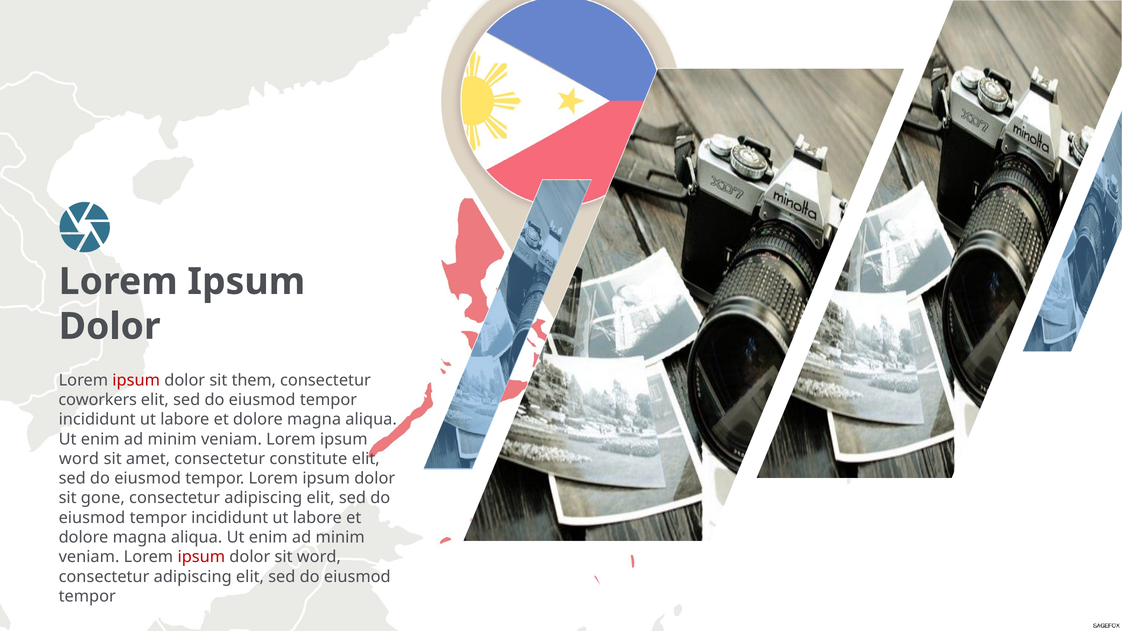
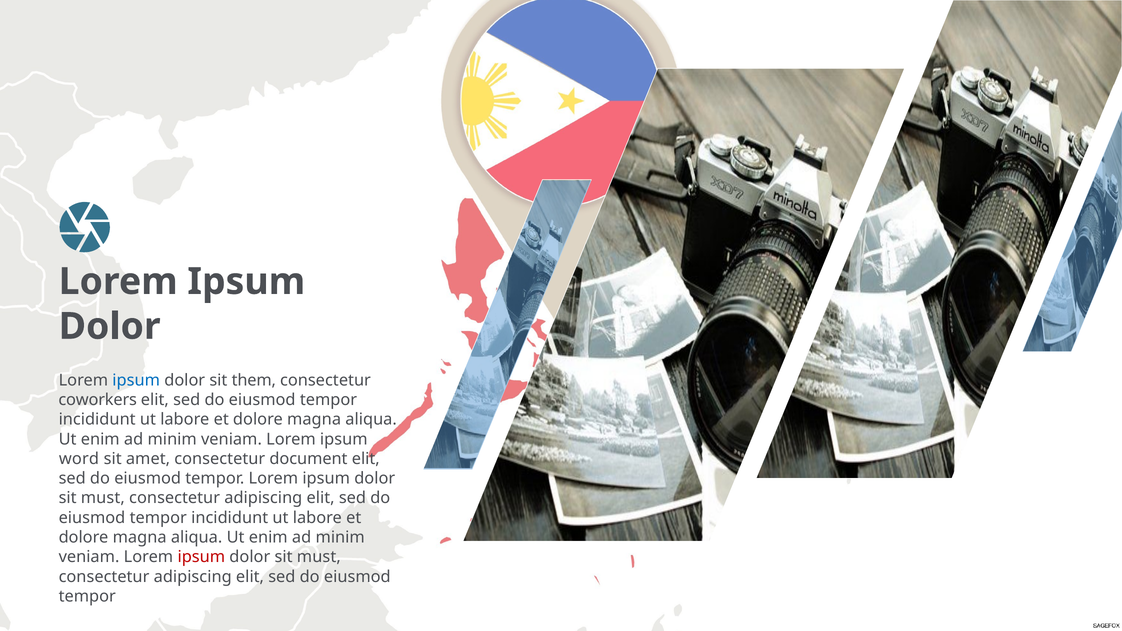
ipsum at (136, 380) colour: red -> blue
constitute: constitute -> document
gone at (103, 498): gone -> must
word at (319, 557): word -> must
